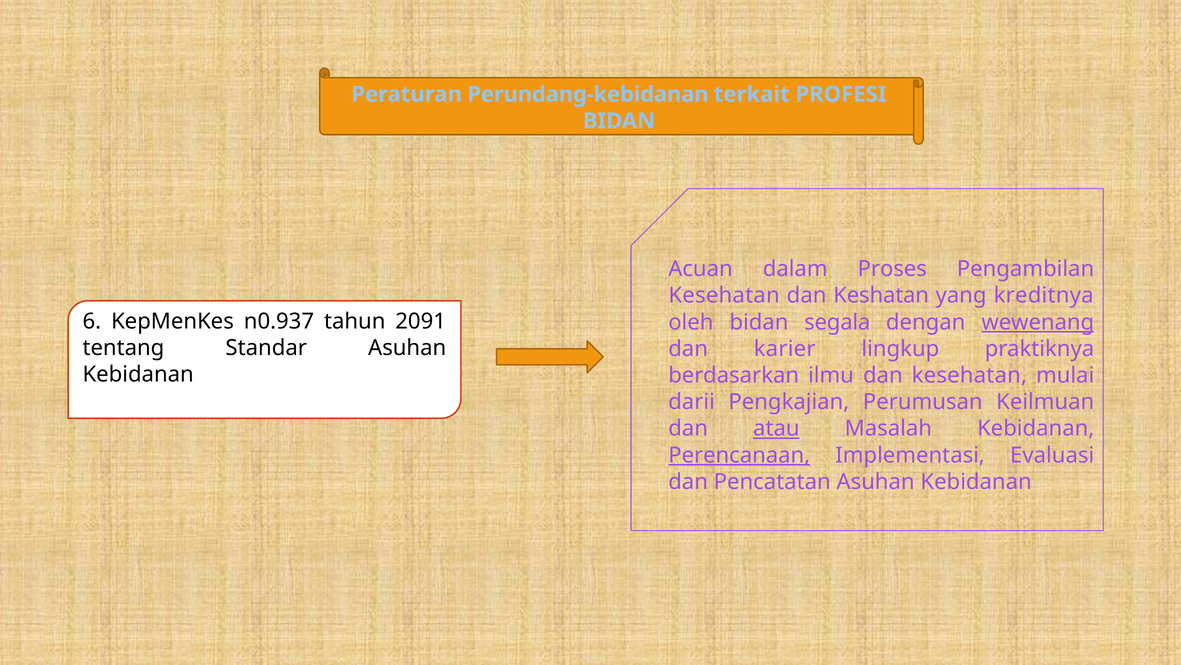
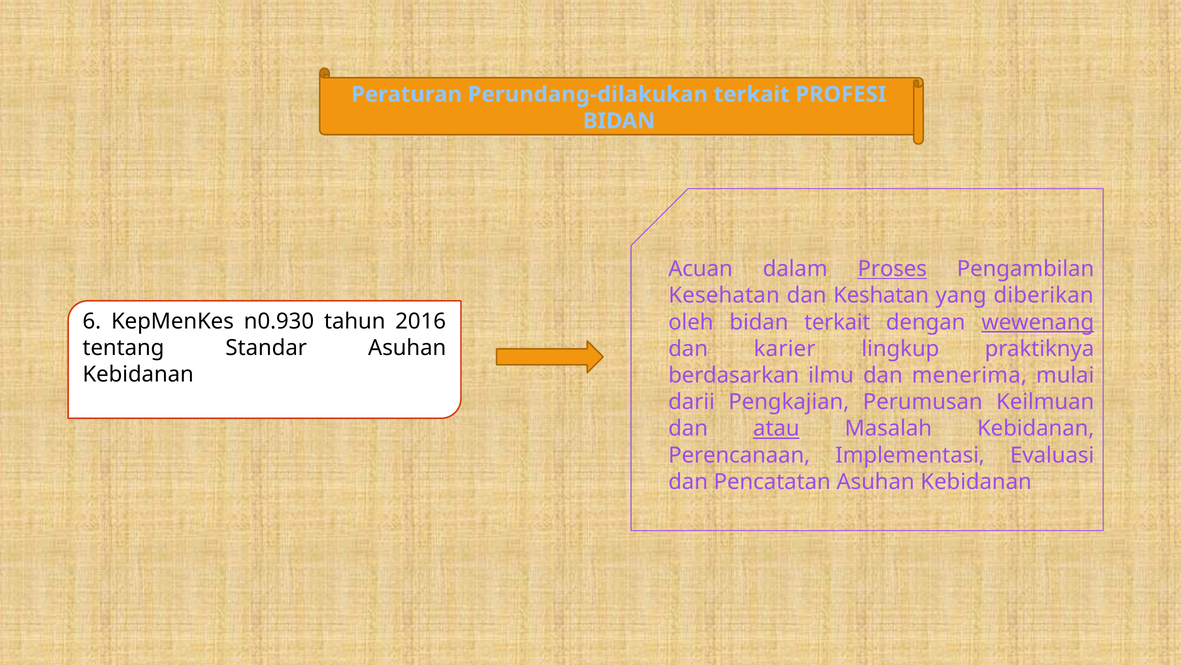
Perundang-kebidanan: Perundang-kebidanan -> Perundang-dilakukan
Proses underline: none -> present
kreditnya: kreditnya -> diberikan
n0.937: n0.937 -> n0.930
2091: 2091 -> 2016
bidan segala: segala -> terkait
dan kesehatan: kesehatan -> menerima
Perencanaan underline: present -> none
